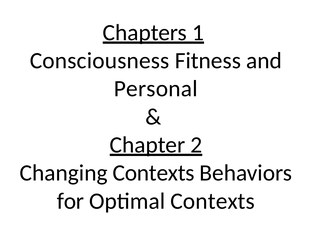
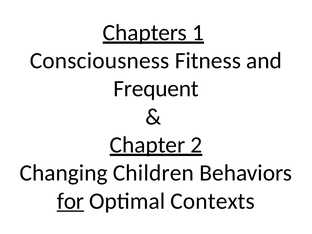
Personal: Personal -> Frequent
Changing Contexts: Contexts -> Children
for underline: none -> present
